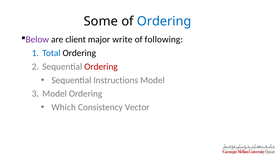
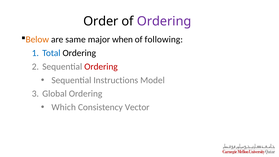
Some: Some -> Order
Ordering at (164, 21) colour: blue -> purple
Below colour: purple -> orange
client: client -> same
write: write -> when
Model at (55, 94): Model -> Global
